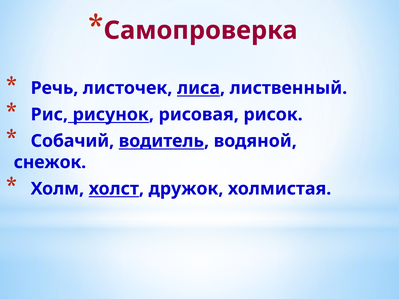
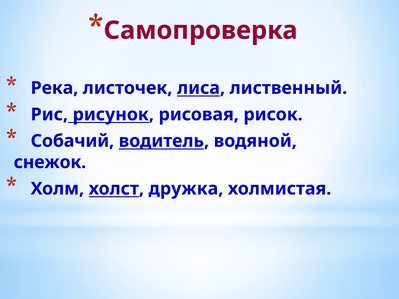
Речь: Речь -> Река
дружок: дружок -> дружка
